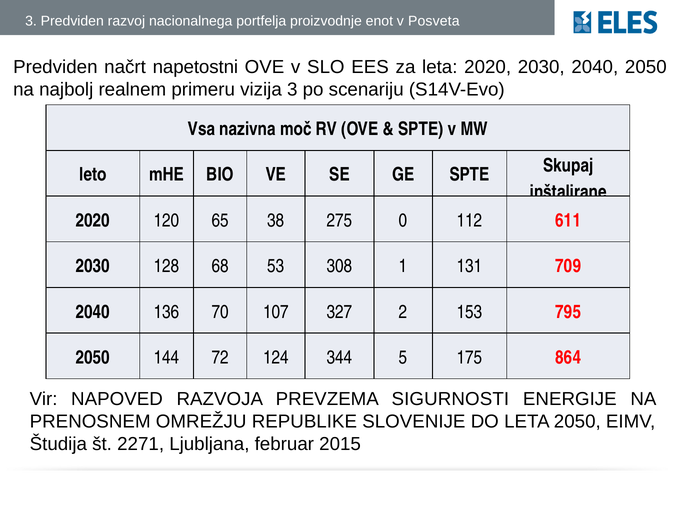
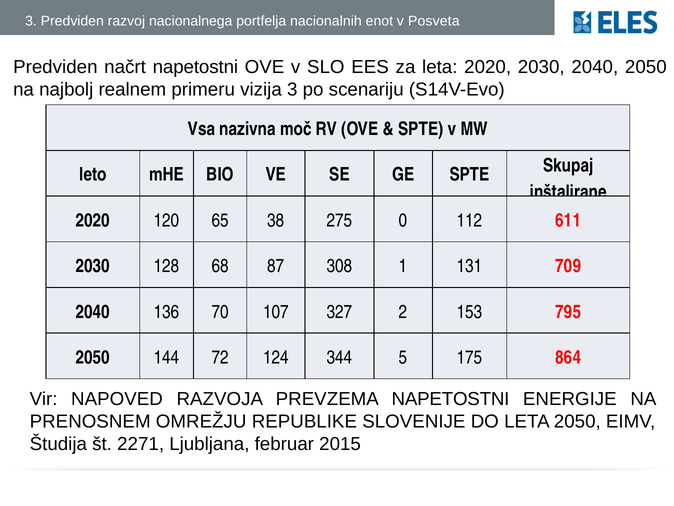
proizvodnje: proizvodnje -> nacionalnih
53: 53 -> 87
PREVZEMA SIGURNOSTI: SIGURNOSTI -> NAPETOSTNI
